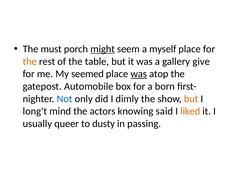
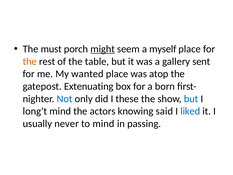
give: give -> sent
seemed: seemed -> wanted
was at (139, 74) underline: present -> none
Automobile: Automobile -> Extenuating
dimly: dimly -> these
but at (191, 99) colour: orange -> blue
liked colour: orange -> blue
queer: queer -> never
to dusty: dusty -> mind
